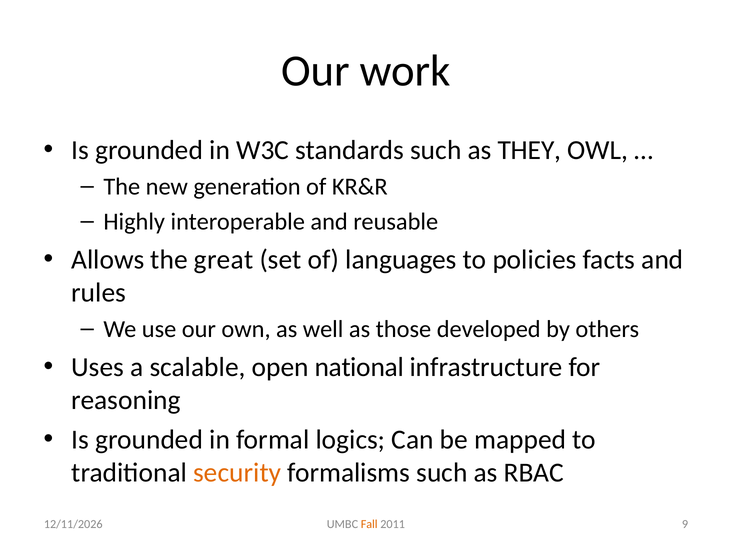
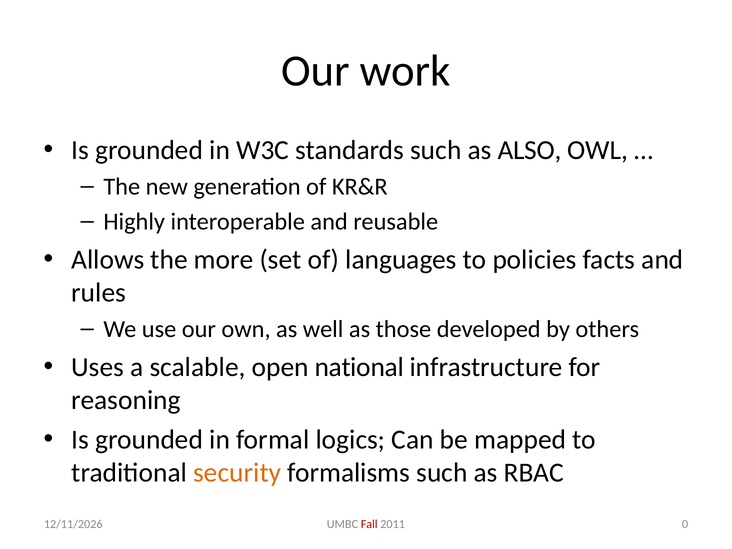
THEY: THEY -> ALSO
great: great -> more
Fall colour: orange -> red
9: 9 -> 0
